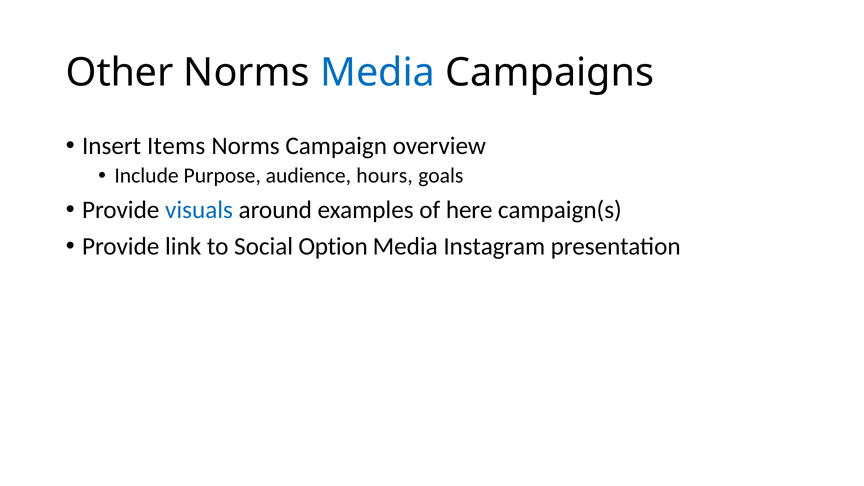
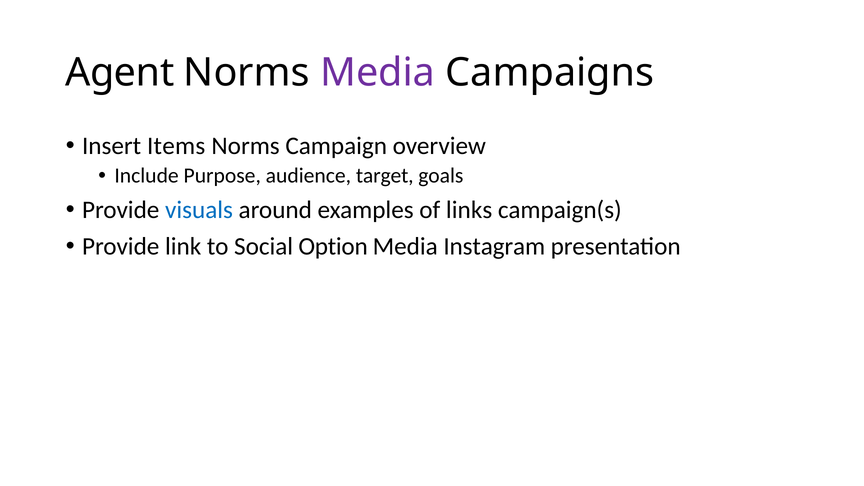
Other: Other -> Agent
Media at (378, 73) colour: blue -> purple
hours: hours -> target
here: here -> links
